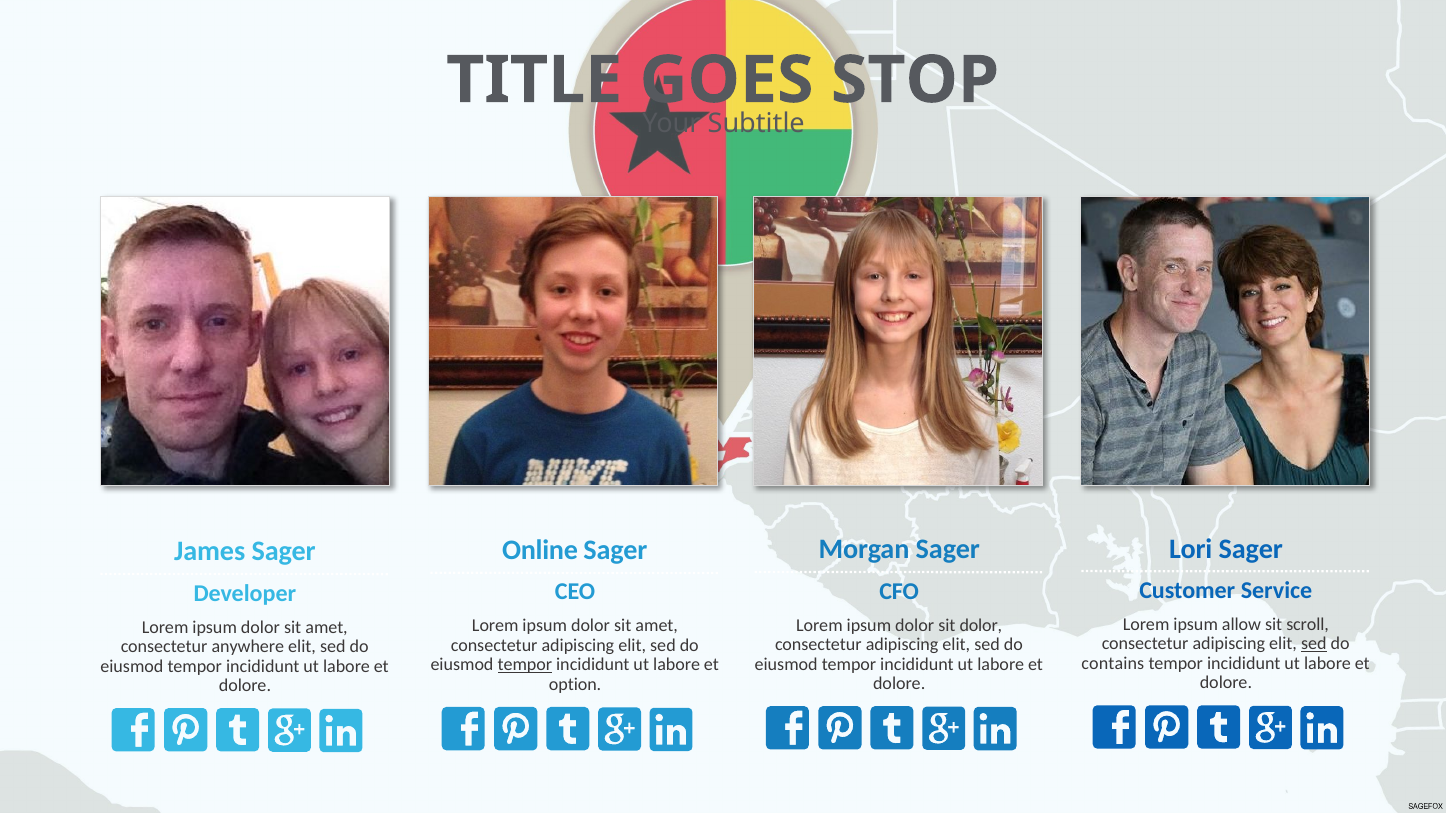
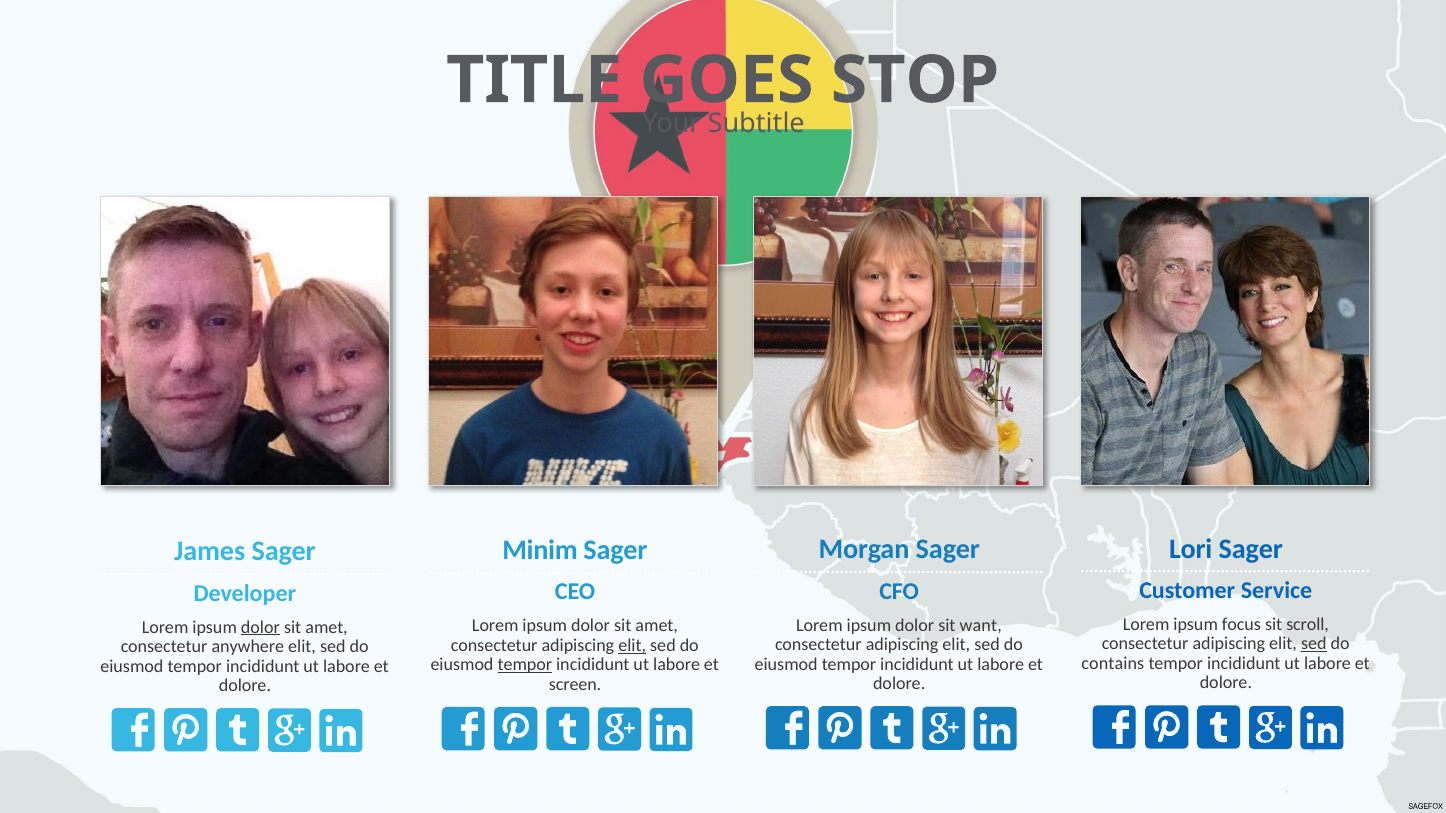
Online: Online -> Minim
allow: allow -> focus
sit dolor: dolor -> want
dolor at (260, 627) underline: none -> present
elit at (632, 646) underline: none -> present
option: option -> screen
